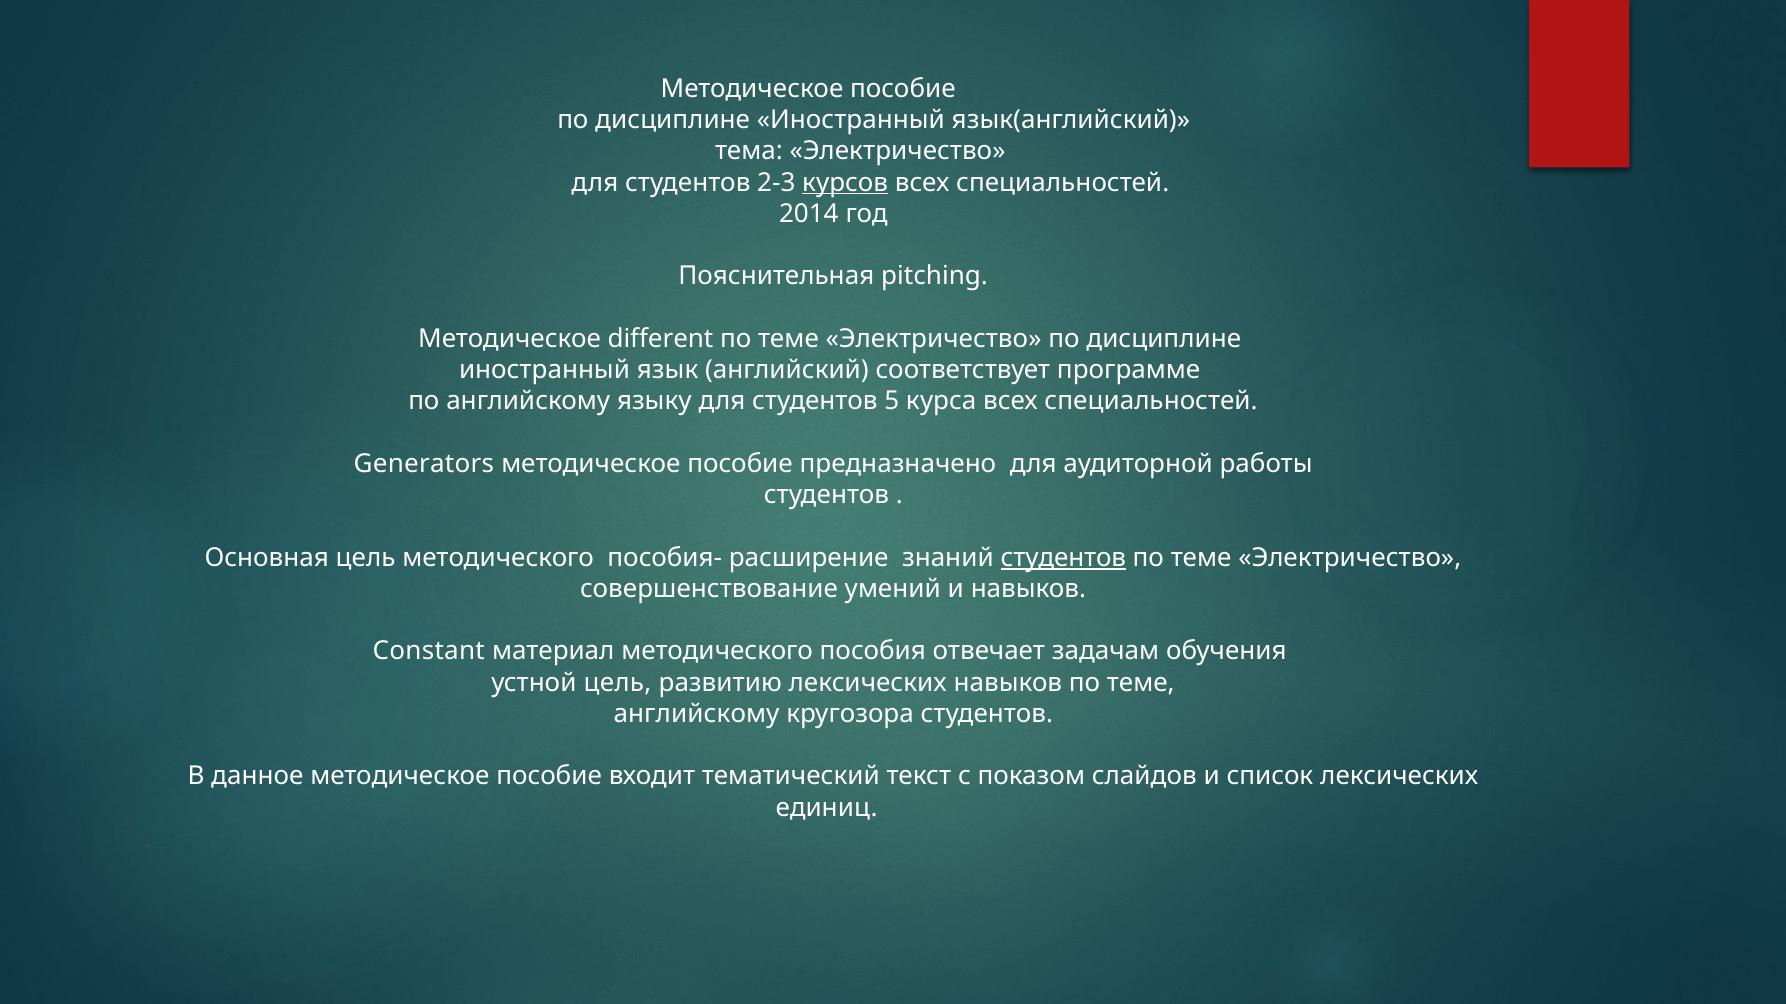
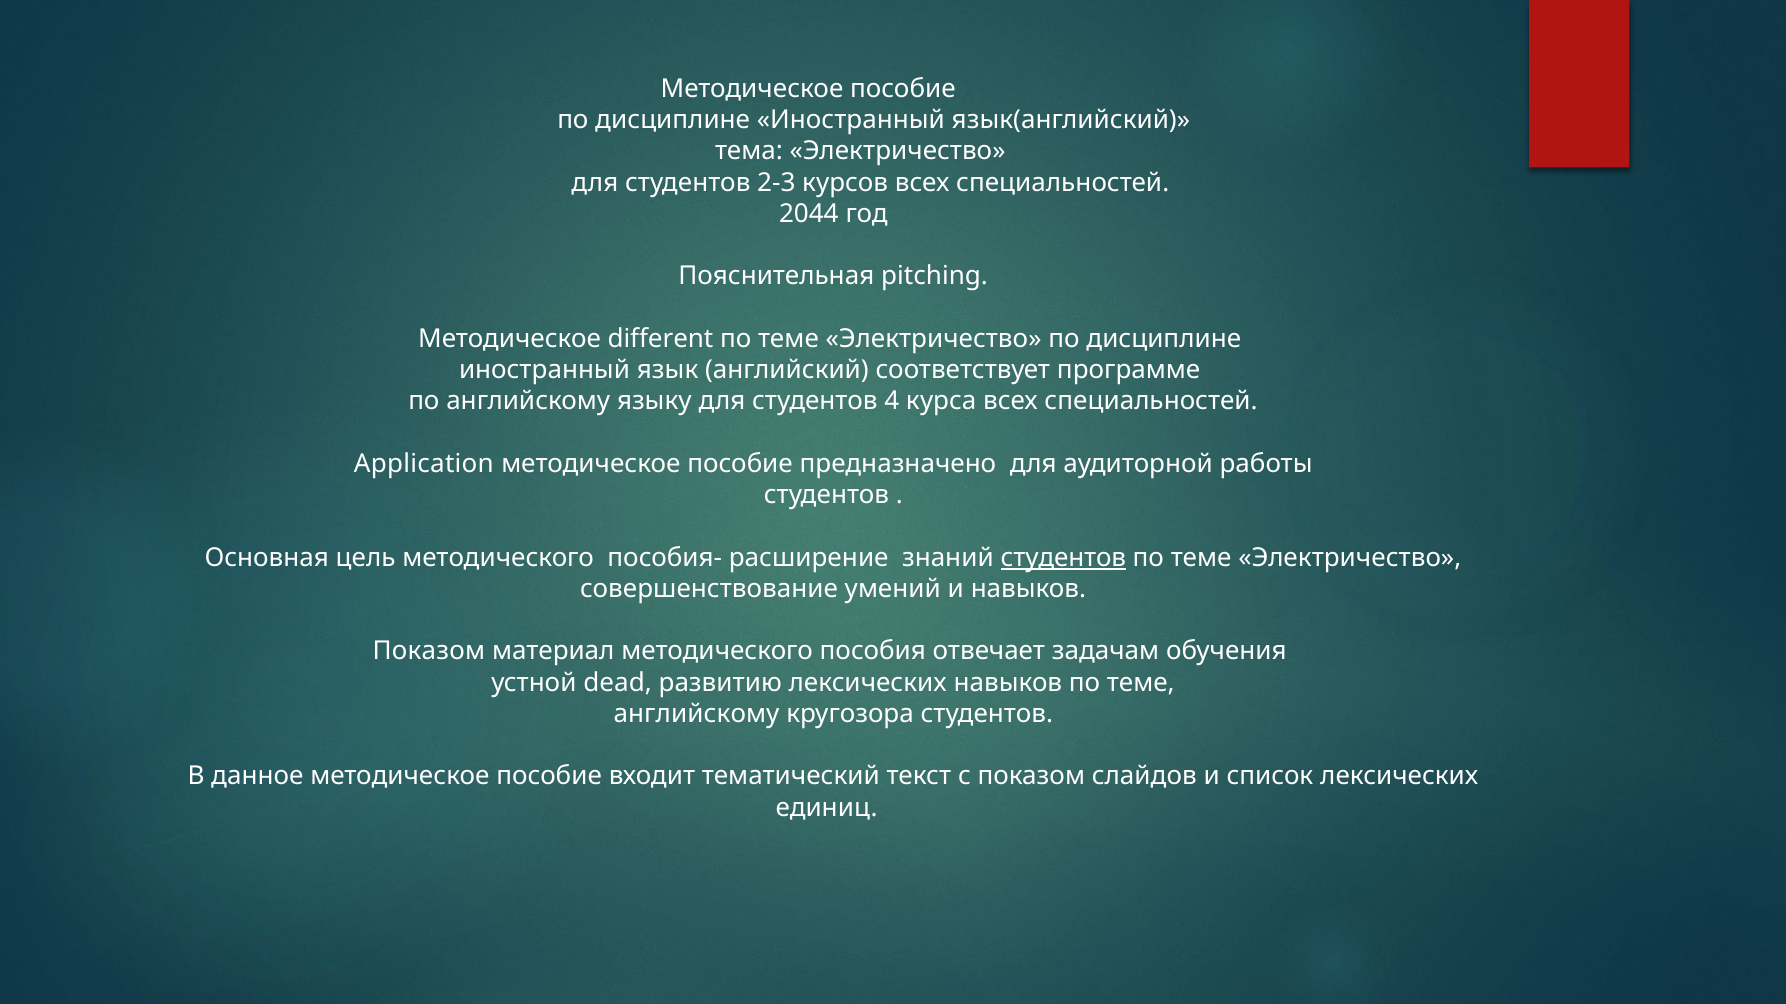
курсов underline: present -> none
2014: 2014 -> 2044
5: 5 -> 4
Generators: Generators -> Application
Constant at (429, 652): Constant -> Показом
устной цель: цель -> dead
